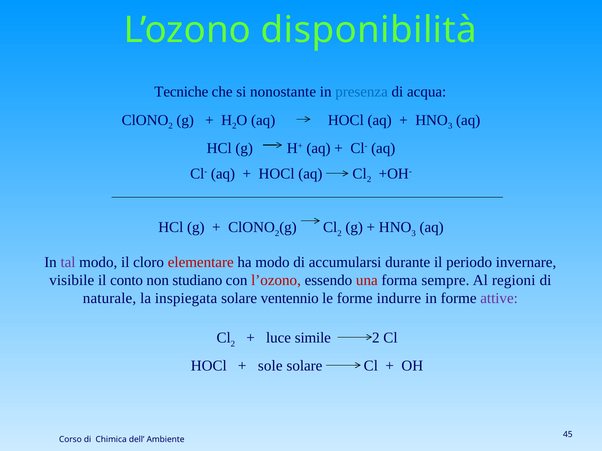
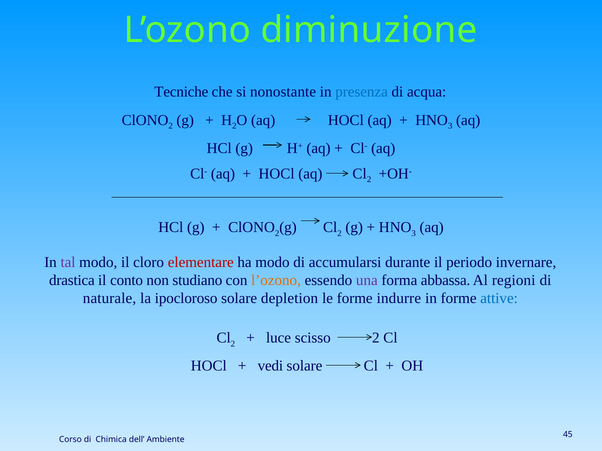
disponibilità: disponibilità -> diminuzione
visibile: visibile -> drastica
l’ozono at (276, 281) colour: red -> orange
una colour: red -> purple
sempre: sempre -> abbassa
inspiegata: inspiegata -> ipocloroso
ventennio: ventennio -> depletion
attive colour: purple -> blue
simile: simile -> scisso
sole: sole -> vedi
